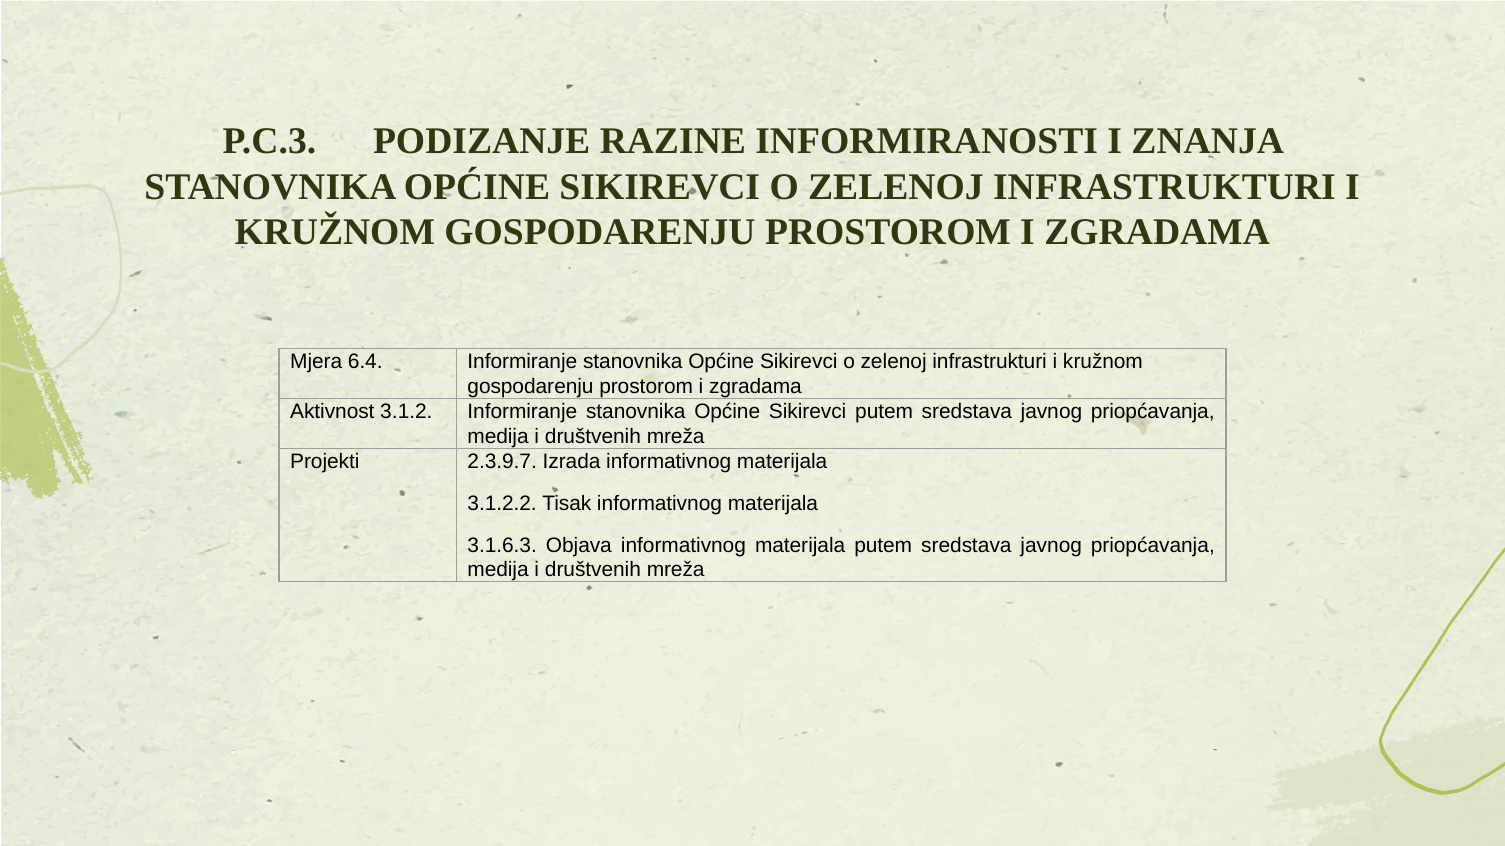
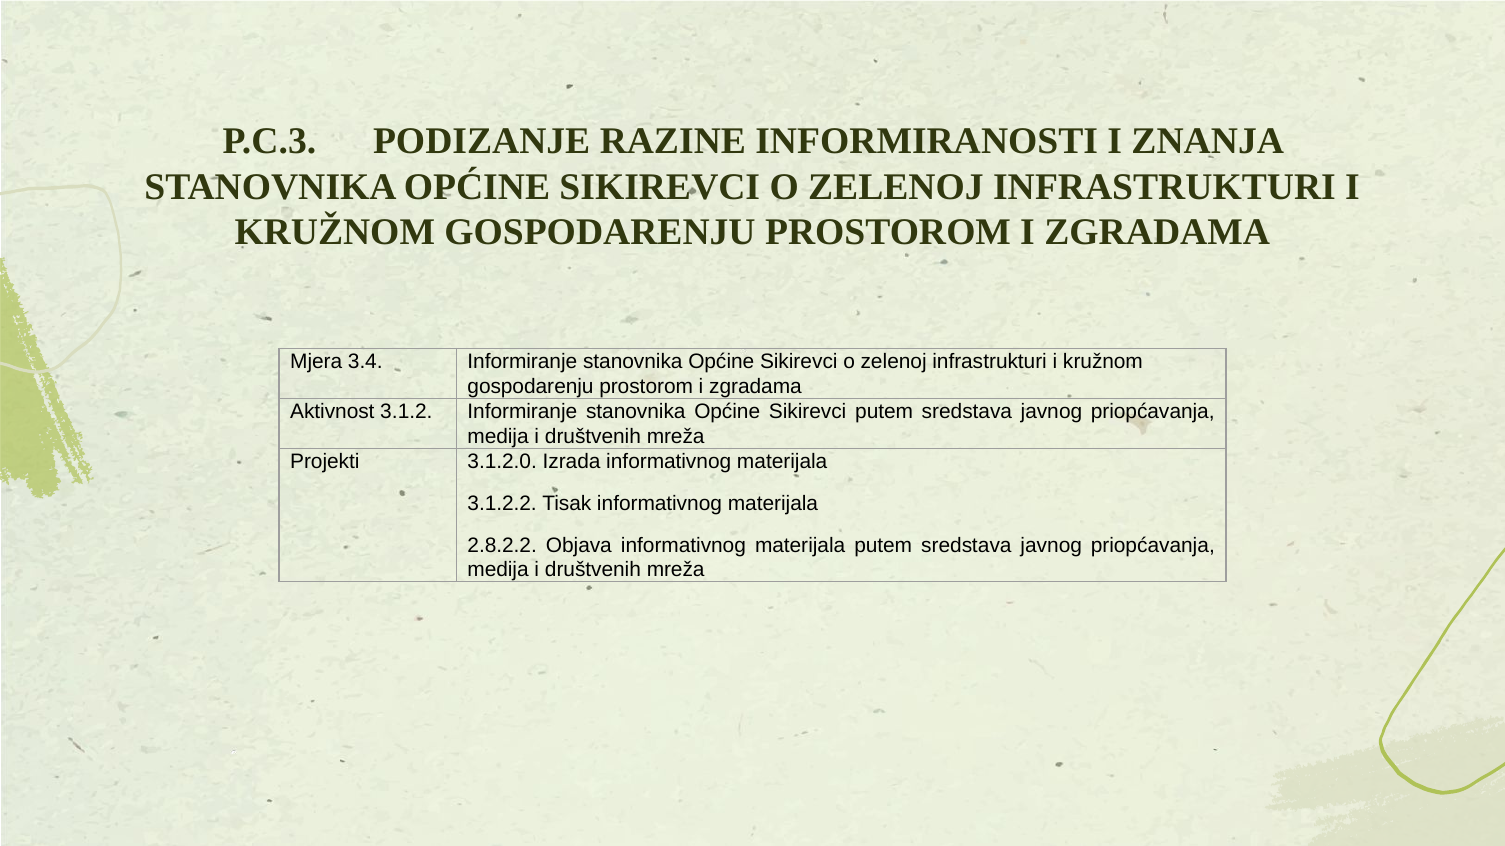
6.4: 6.4 -> 3.4
2.3.9.7: 2.3.9.7 -> 3.1.2.0
3.1.6.3: 3.1.6.3 -> 2.8.2.2
